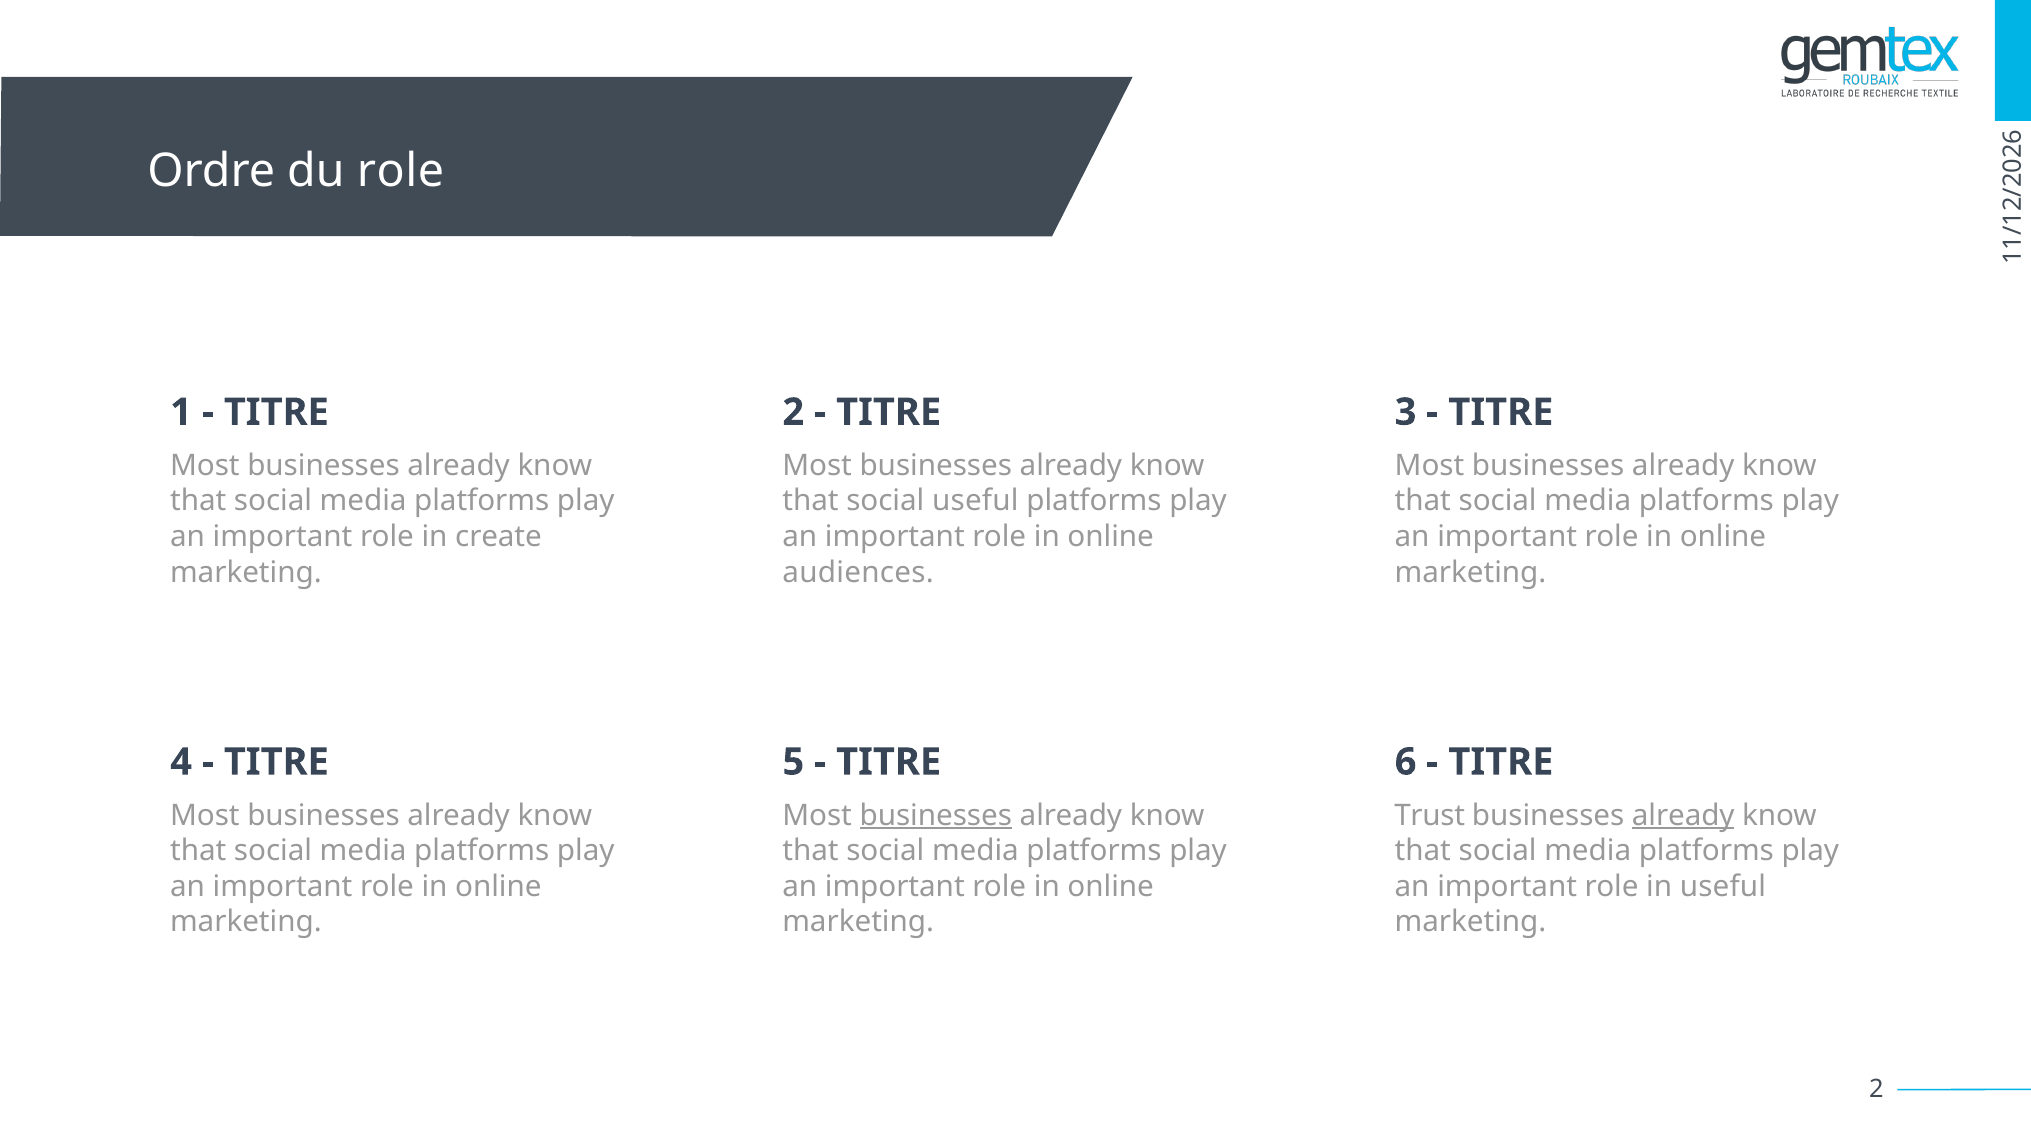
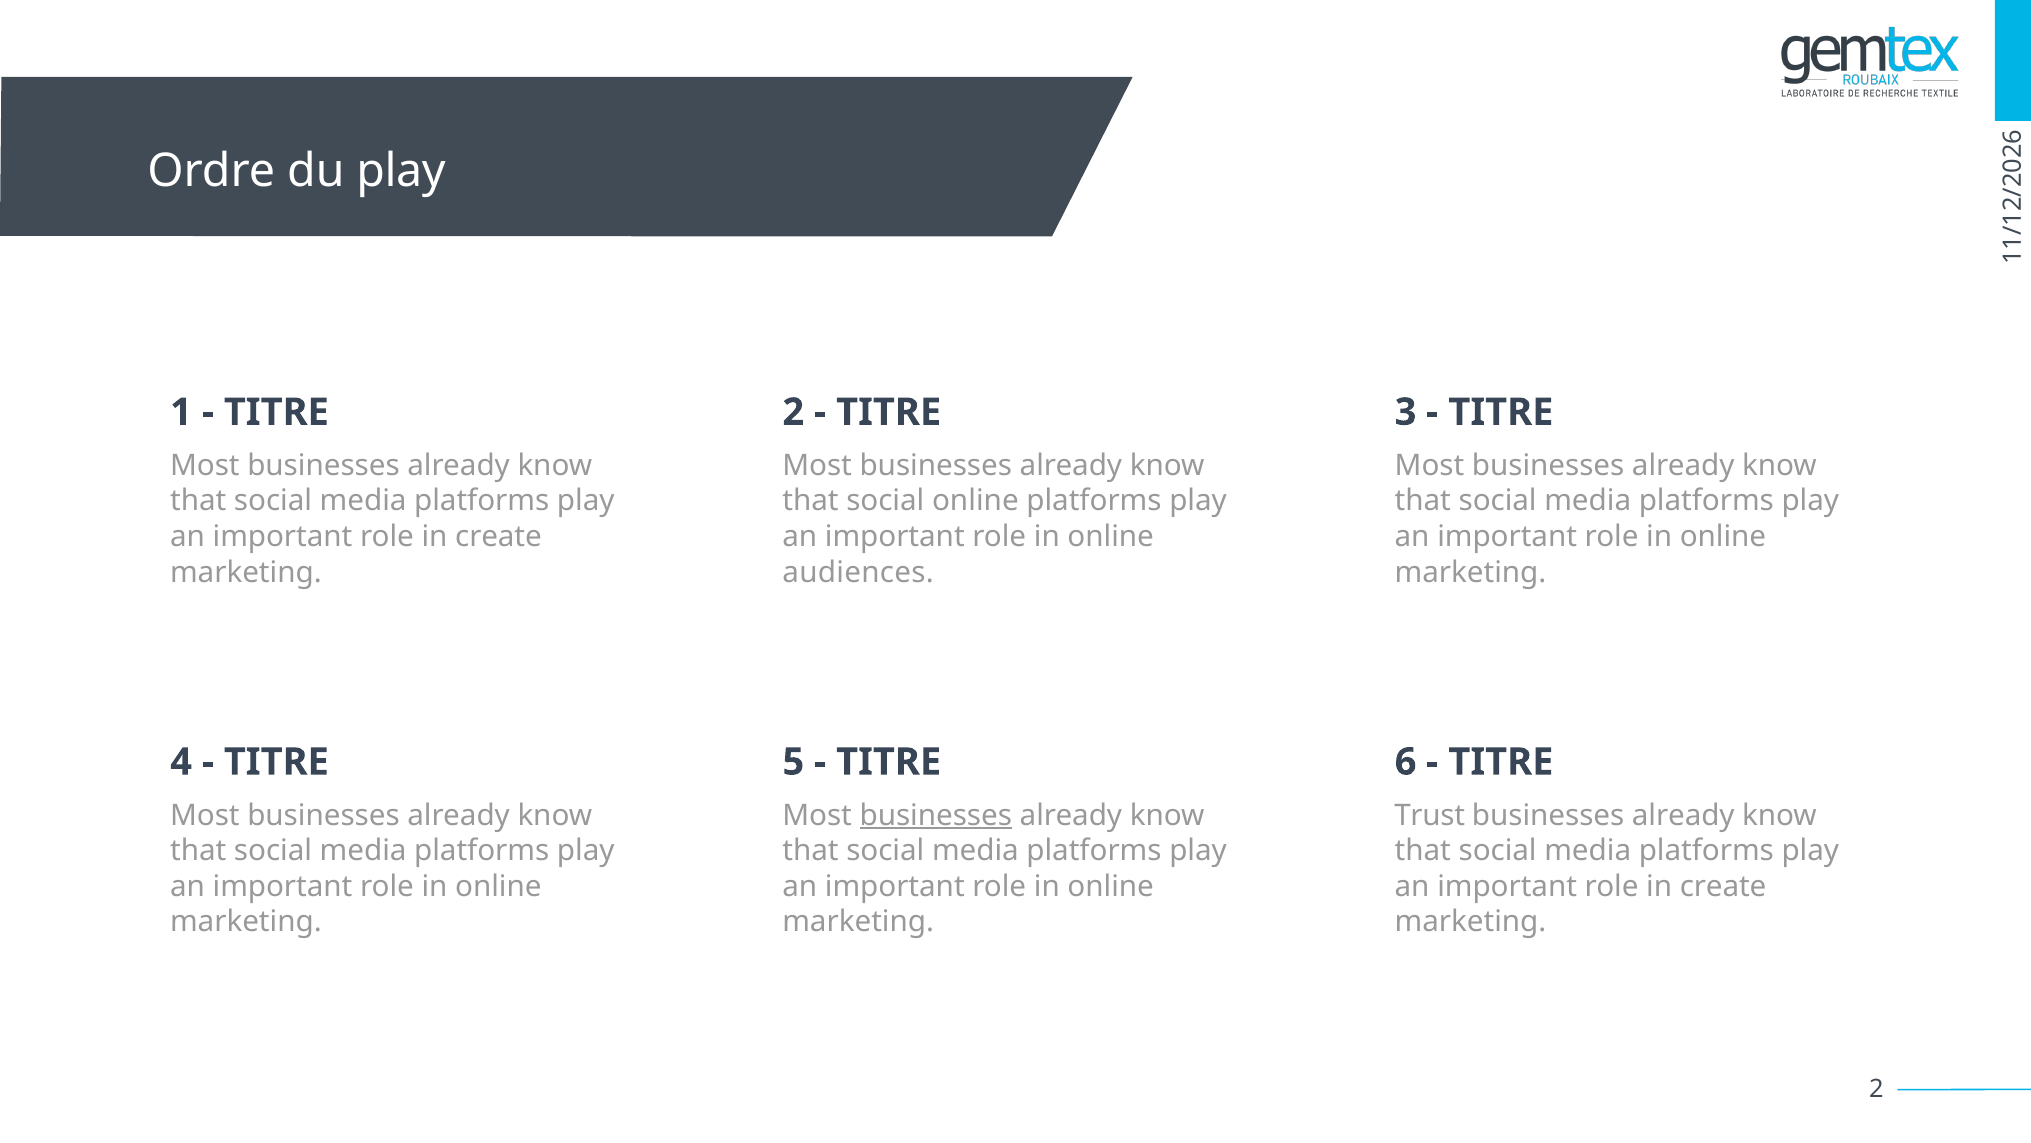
du role: role -> play
social useful: useful -> online
already at (1683, 815) underline: present -> none
useful at (1723, 886): useful -> create
